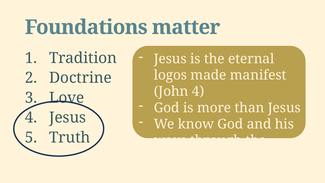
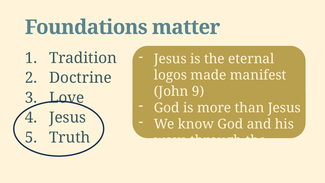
John 4: 4 -> 9
